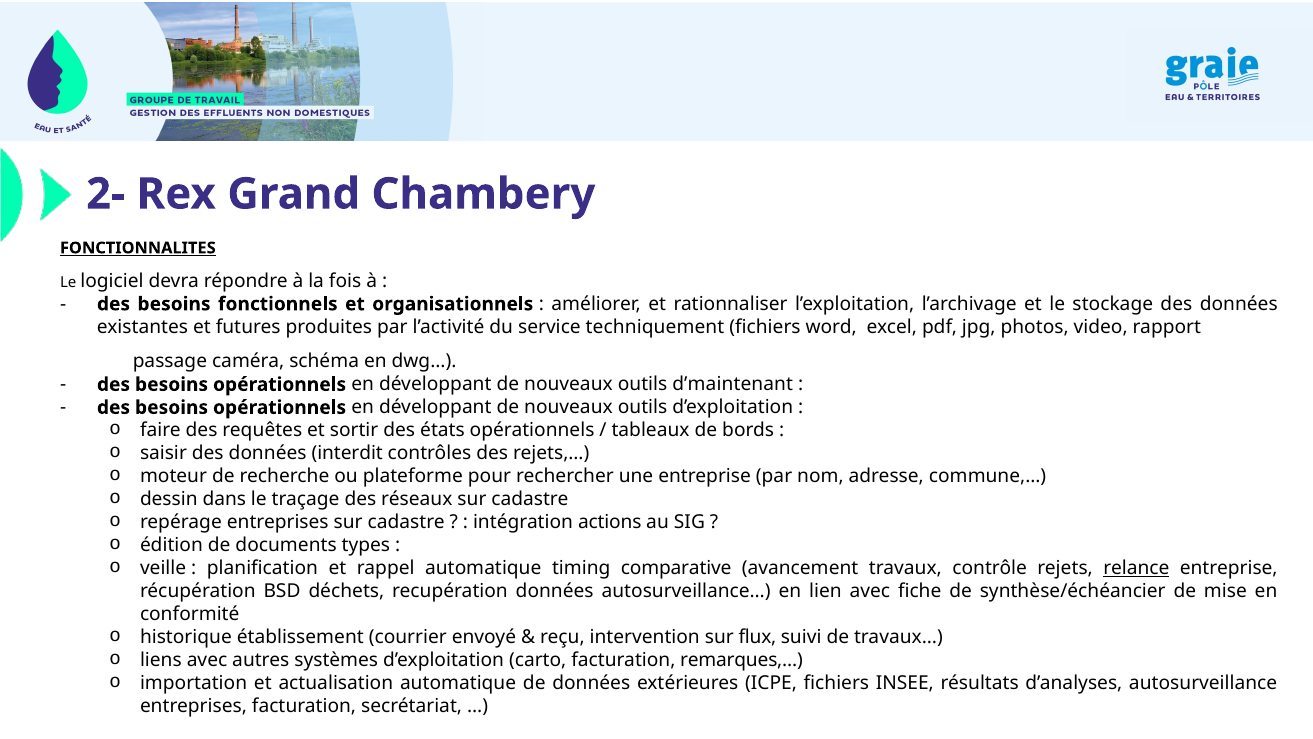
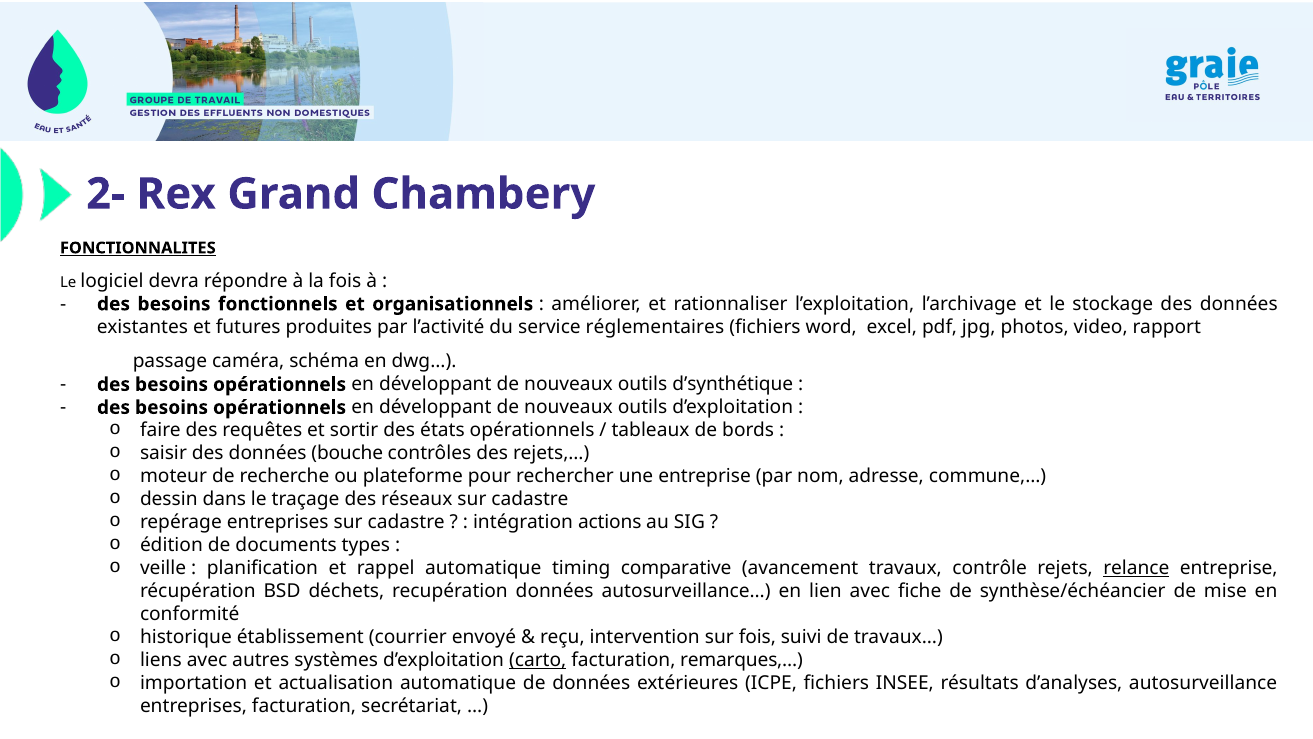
techniquement: techniquement -> réglementaires
d’maintenant: d’maintenant -> d’synthétique
données interdit: interdit -> bouche
sur flux: flux -> fois
carto underline: none -> present
